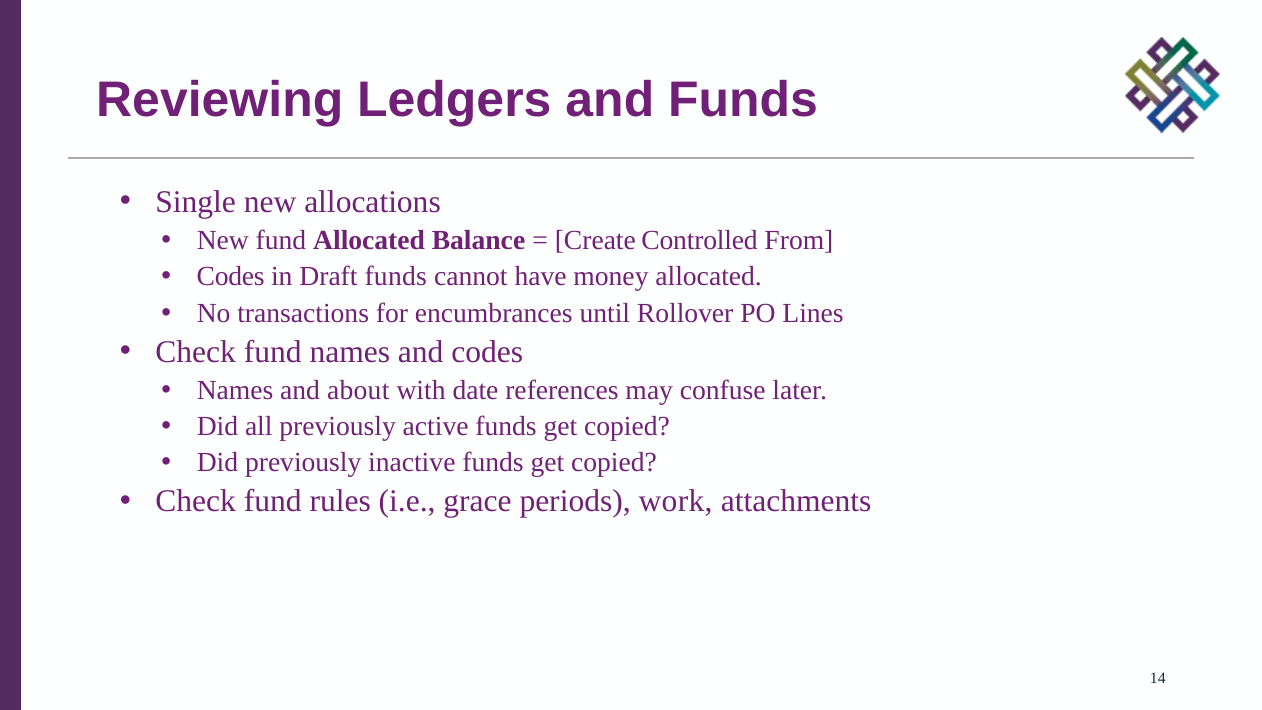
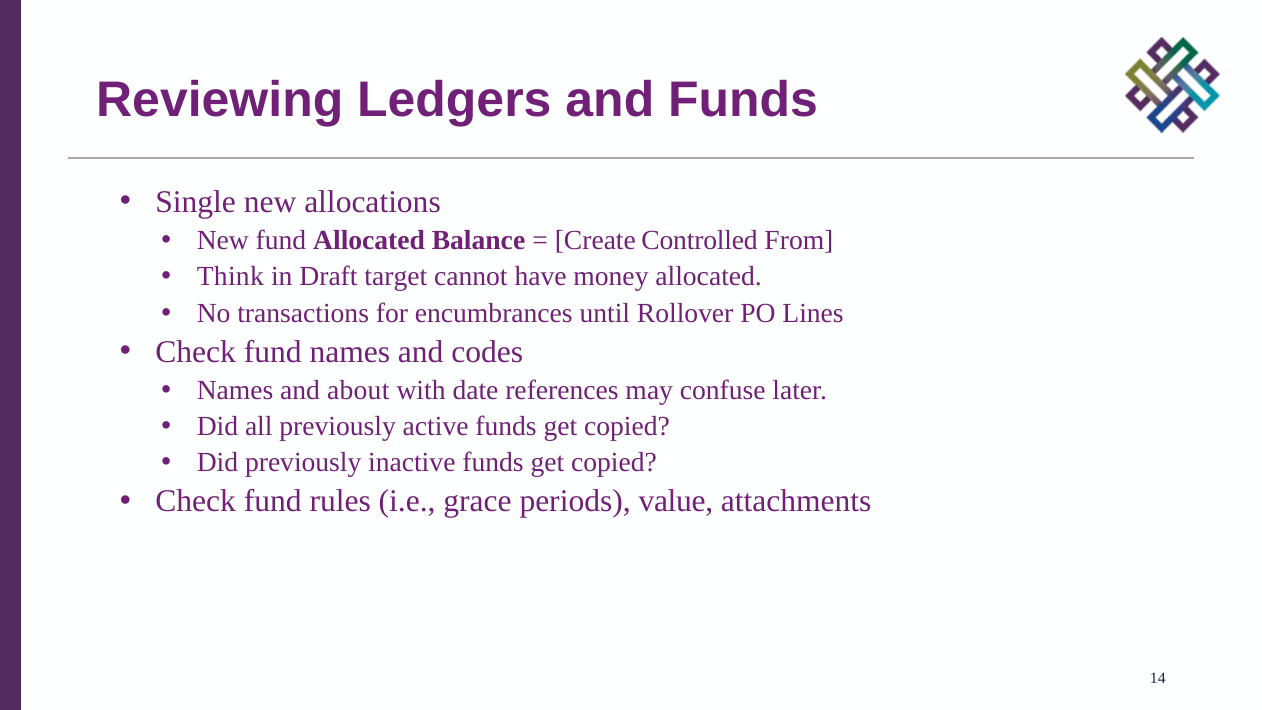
Codes at (231, 277): Codes -> Think
Draft funds: funds -> target
work: work -> value
